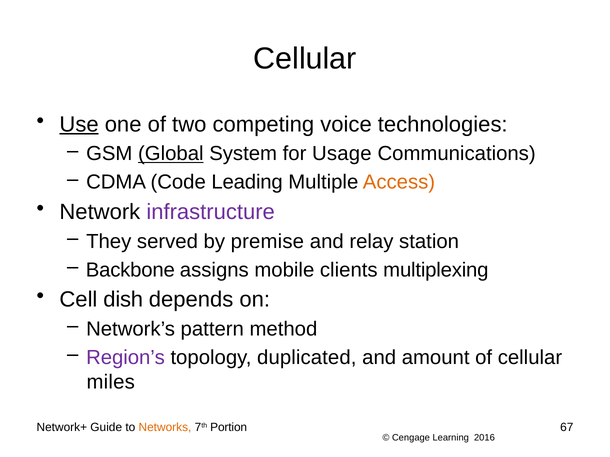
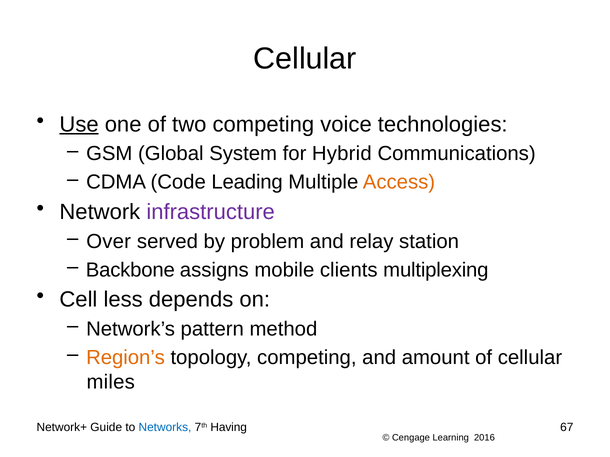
Global underline: present -> none
Usage: Usage -> Hybrid
They: They -> Over
premise: premise -> problem
dish: dish -> less
Region’s colour: purple -> orange
topology duplicated: duplicated -> competing
Networks colour: orange -> blue
Portion: Portion -> Having
